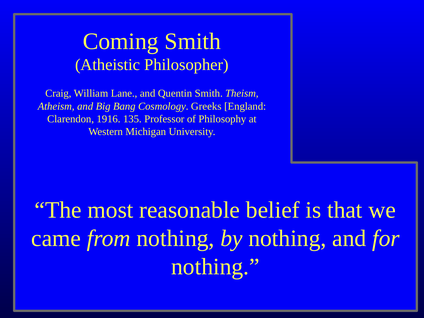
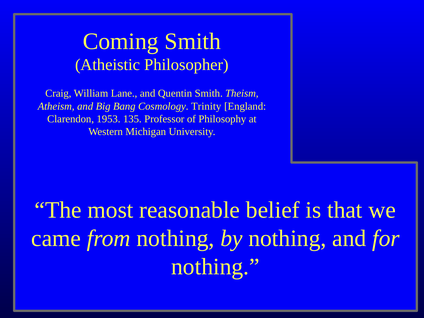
Greeks: Greeks -> Trinity
1916: 1916 -> 1953
